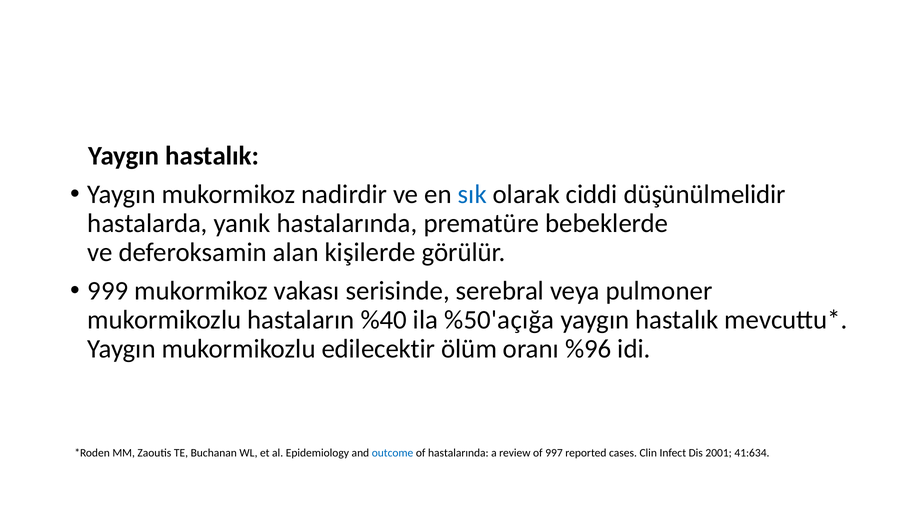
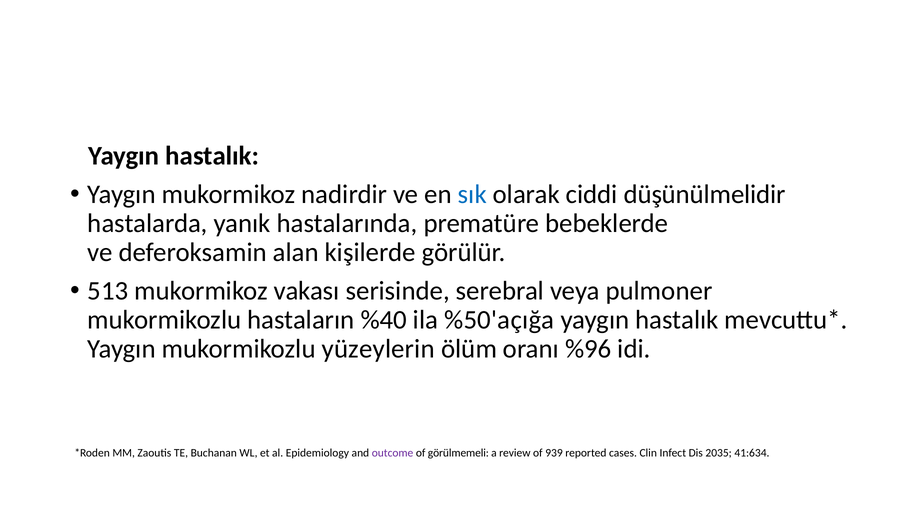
999: 999 -> 513
edilecektir: edilecektir -> yüzeylerin
outcome colour: blue -> purple
of hastalarında: hastalarında -> görülmemeli
997: 997 -> 939
2001: 2001 -> 2035
